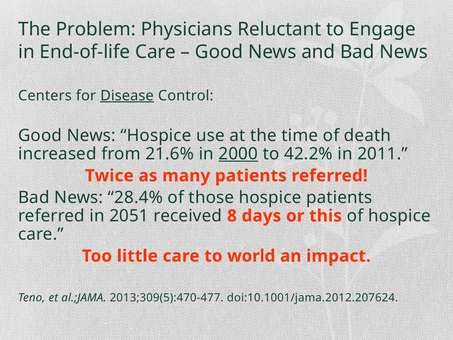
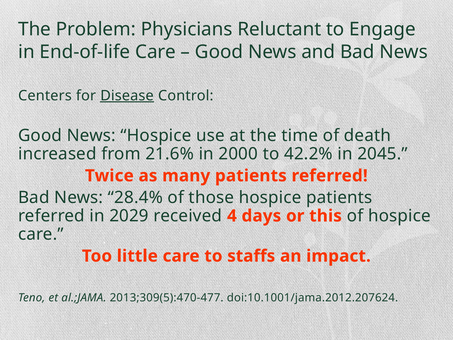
2000 underline: present -> none
2011: 2011 -> 2045
2051: 2051 -> 2029
8: 8 -> 4
world: world -> staffs
